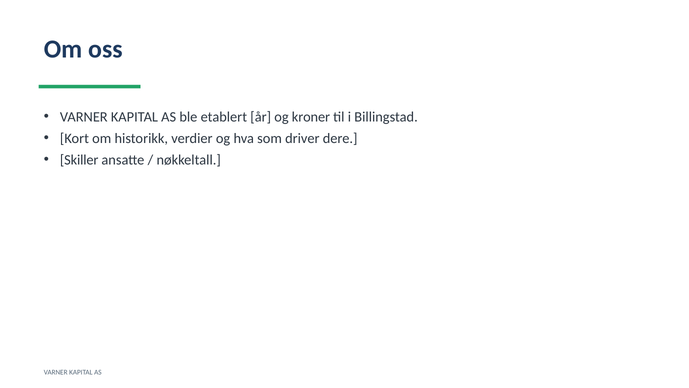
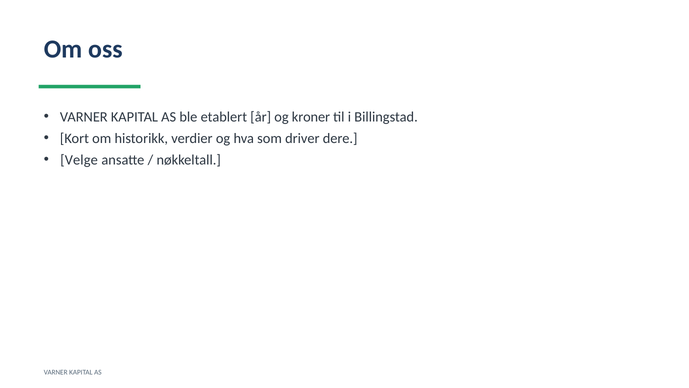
Skiller: Skiller -> Velge
